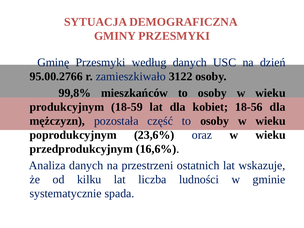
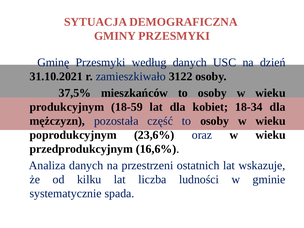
95.00.2766: 95.00.2766 -> 31.10.2021
99,8%: 99,8% -> 37,5%
18-56: 18-56 -> 18-34
